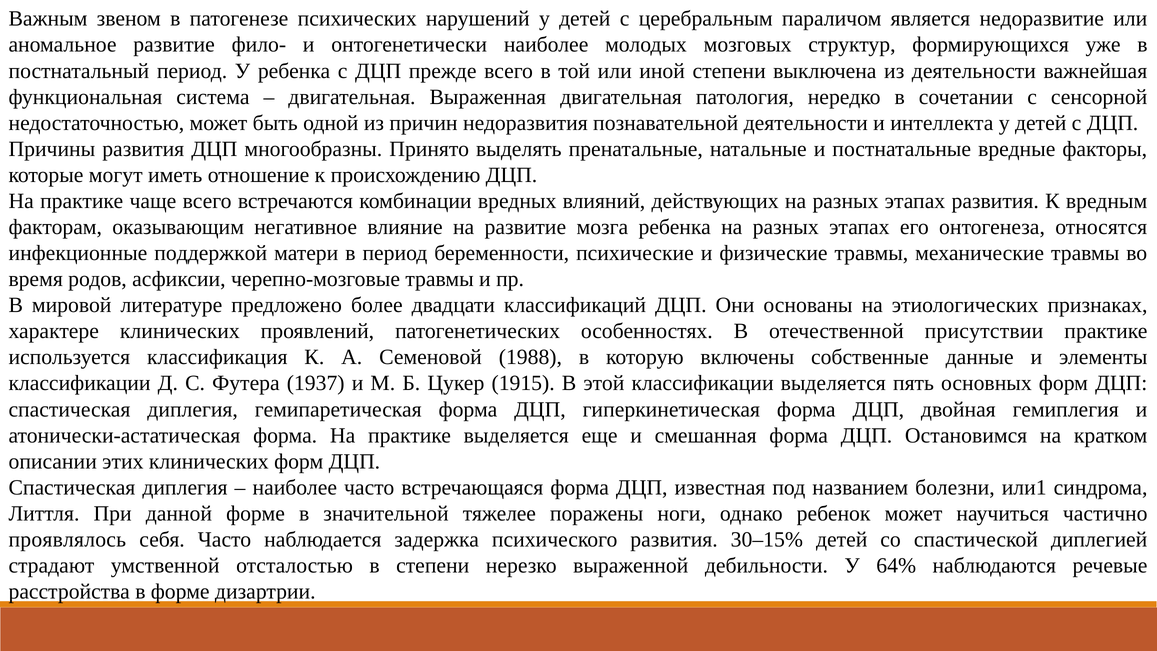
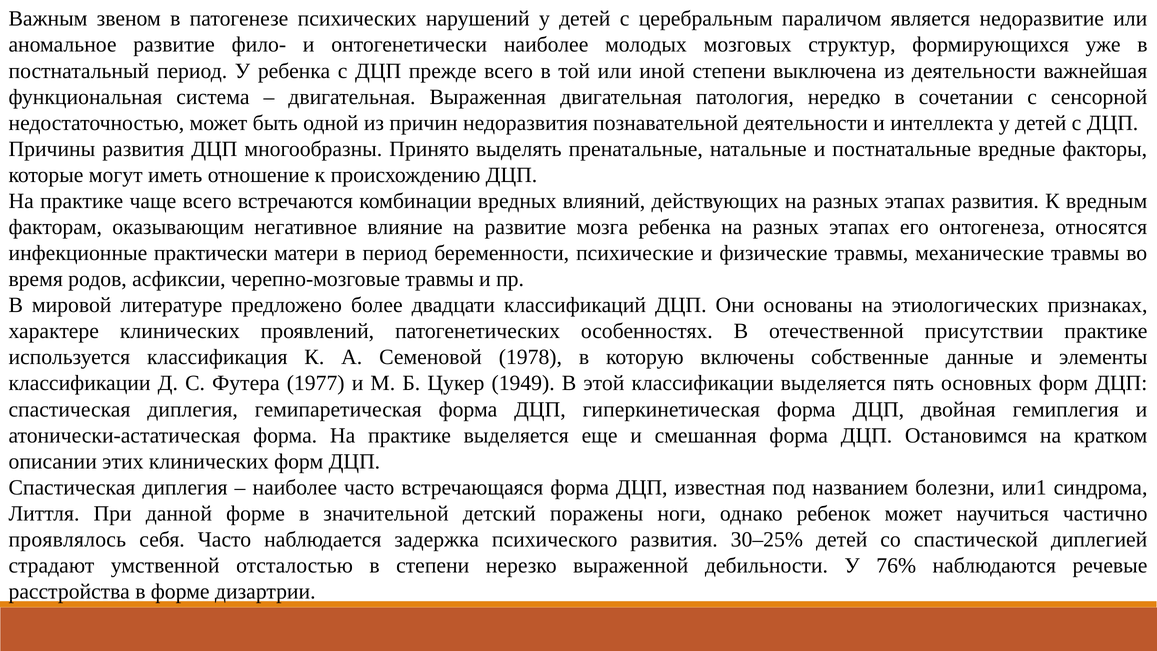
поддержкой: поддержкой -> практически
1988: 1988 -> 1978
1937: 1937 -> 1977
1915: 1915 -> 1949
тяжелее: тяжелее -> детский
30–15%: 30–15% -> 30–25%
64%: 64% -> 76%
